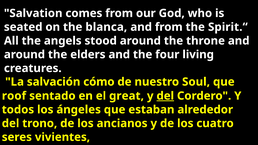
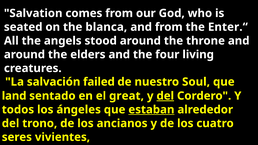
Spirit.“: Spirit.“ -> Enter.“
cómo: cómo -> failed
roof: roof -> land
estaban underline: none -> present
